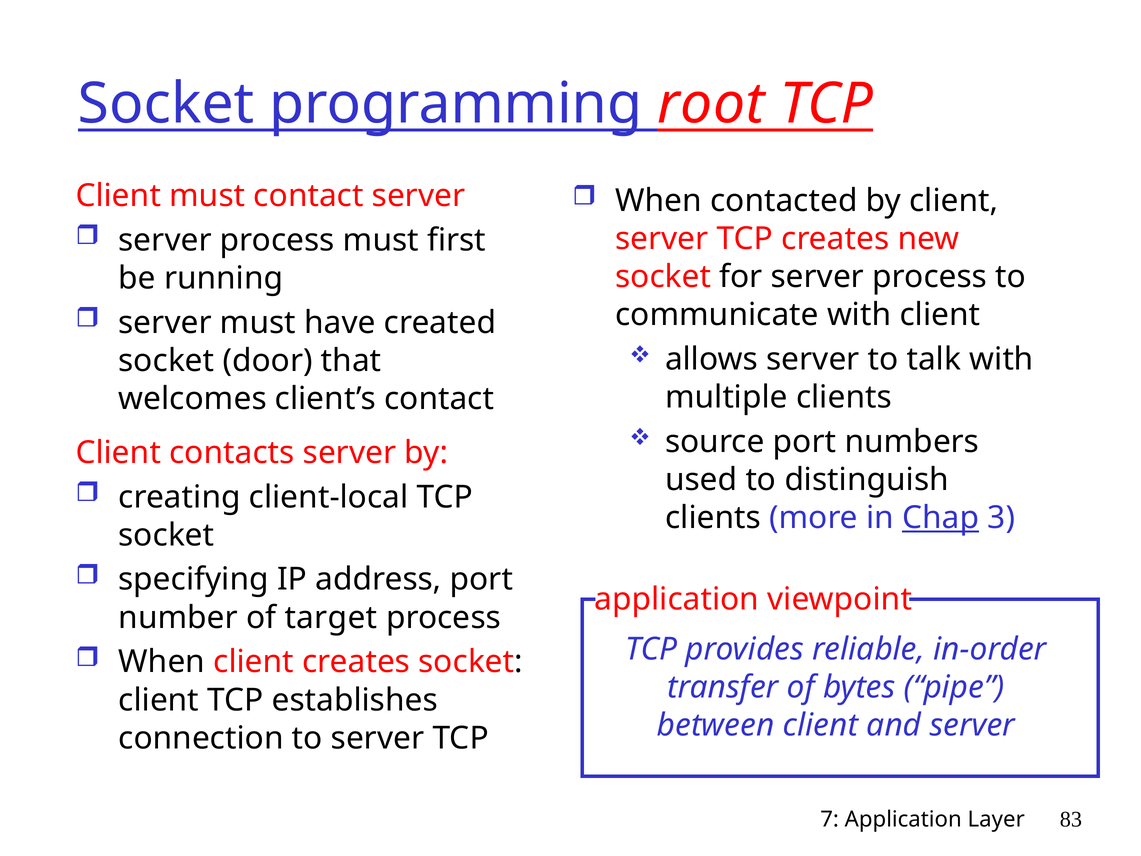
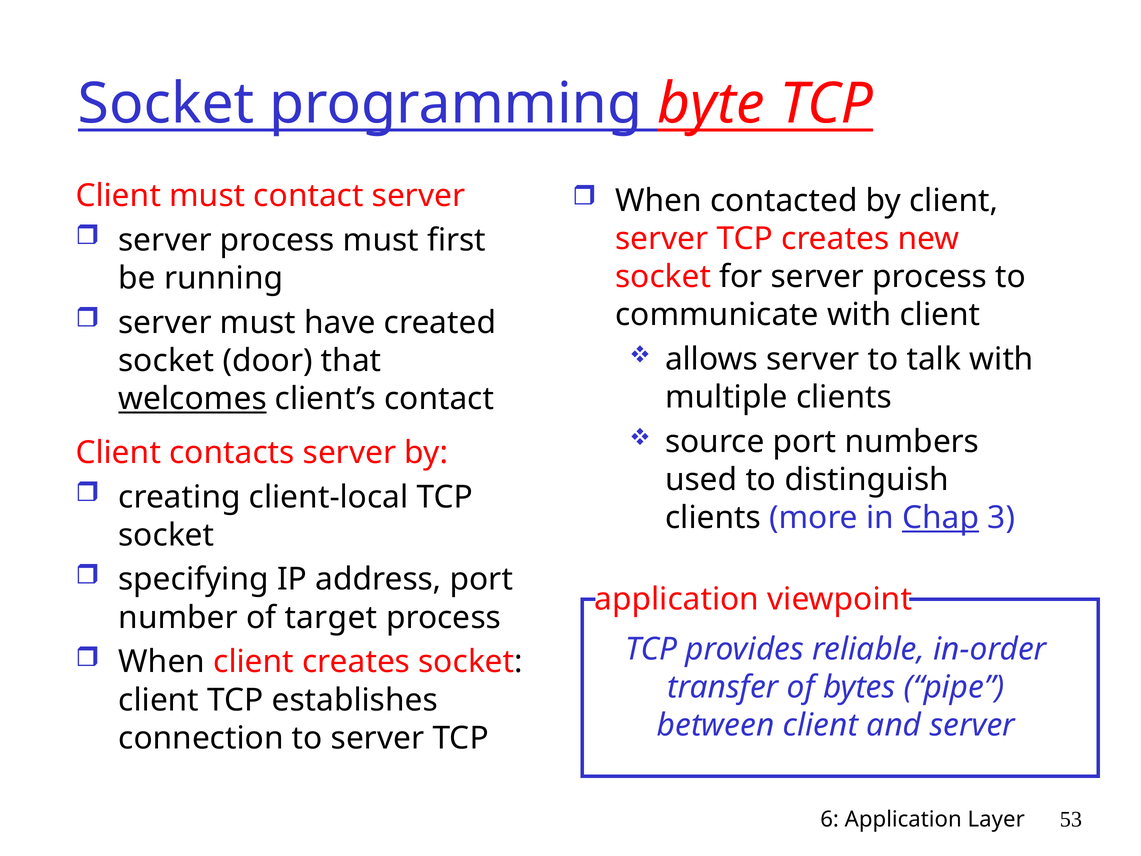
root: root -> byte
welcomes underline: none -> present
7: 7 -> 6
83: 83 -> 53
